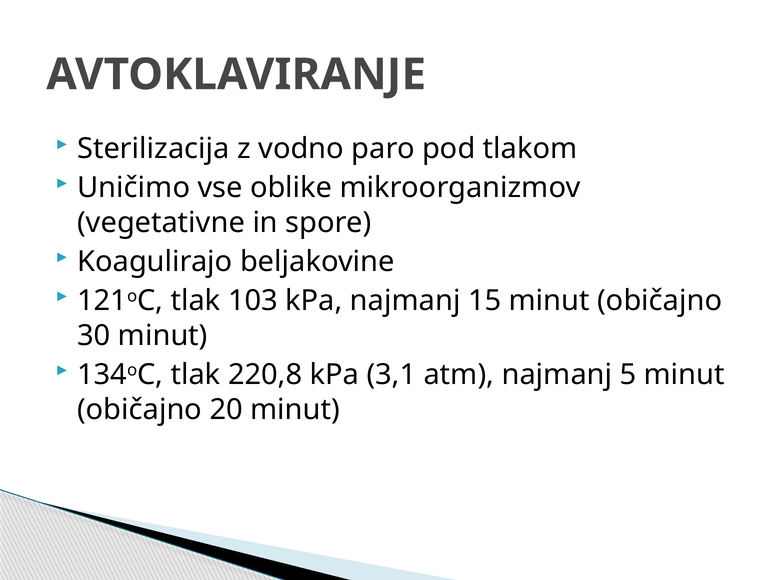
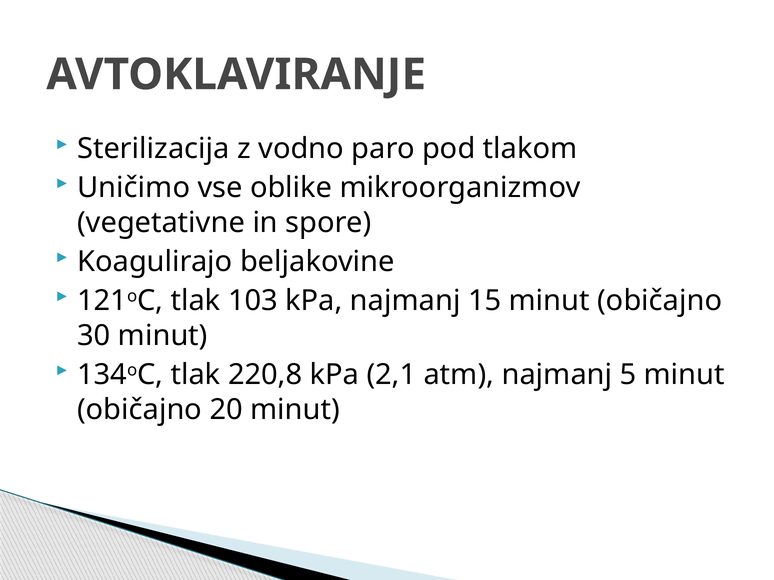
3,1: 3,1 -> 2,1
